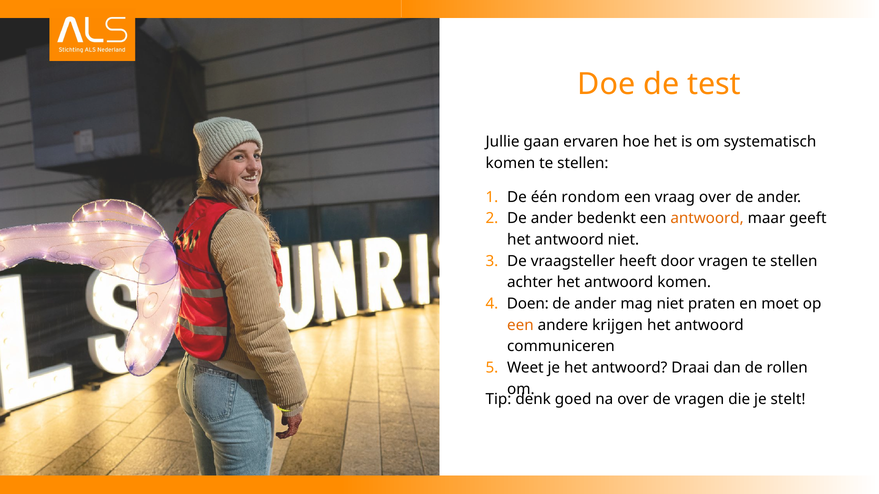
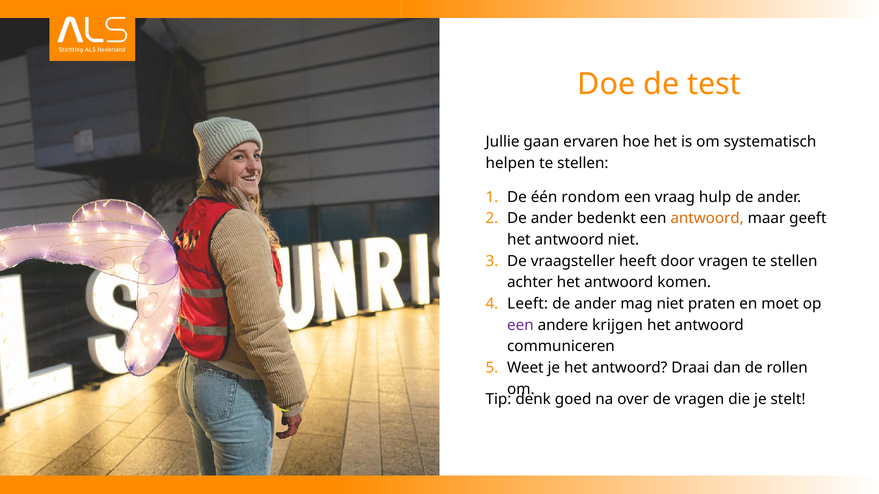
komen at (510, 163): komen -> helpen
vraag over: over -> hulp
Doen: Doen -> Leeft
een at (520, 325) colour: orange -> purple
